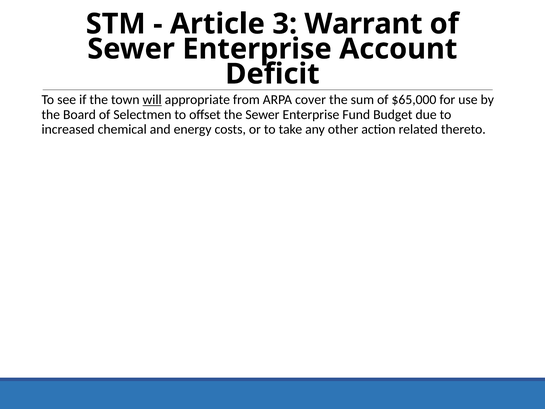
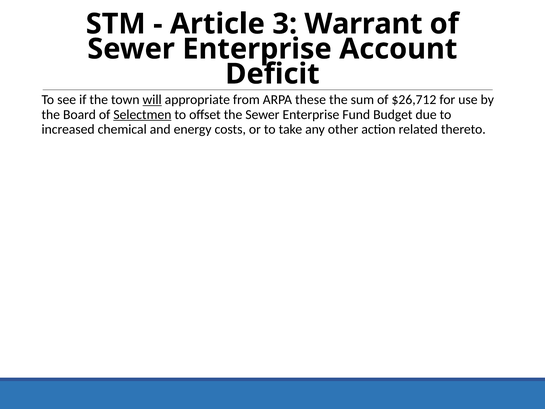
cover: cover -> these
$65,000: $65,000 -> $26,712
Selectmen underline: none -> present
